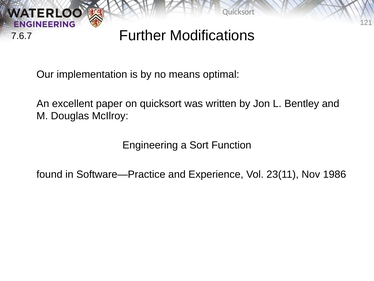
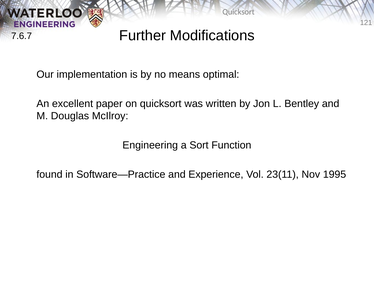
1986: 1986 -> 1995
